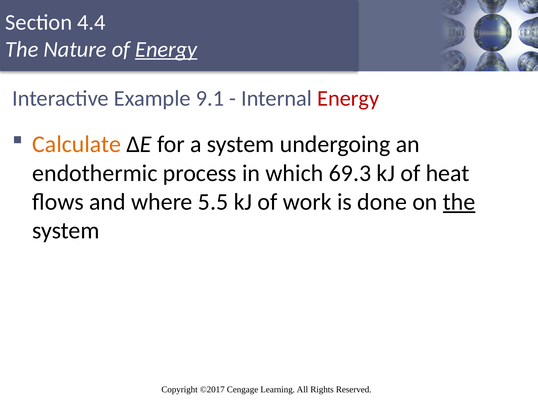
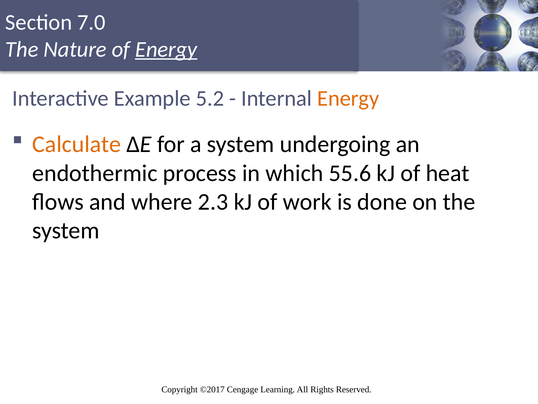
4.4: 4.4 -> 7.0
9.1: 9.1 -> 5.2
Energy at (348, 98) colour: red -> orange
69.3: 69.3 -> 55.6
5.5: 5.5 -> 2.3
the at (459, 202) underline: present -> none
